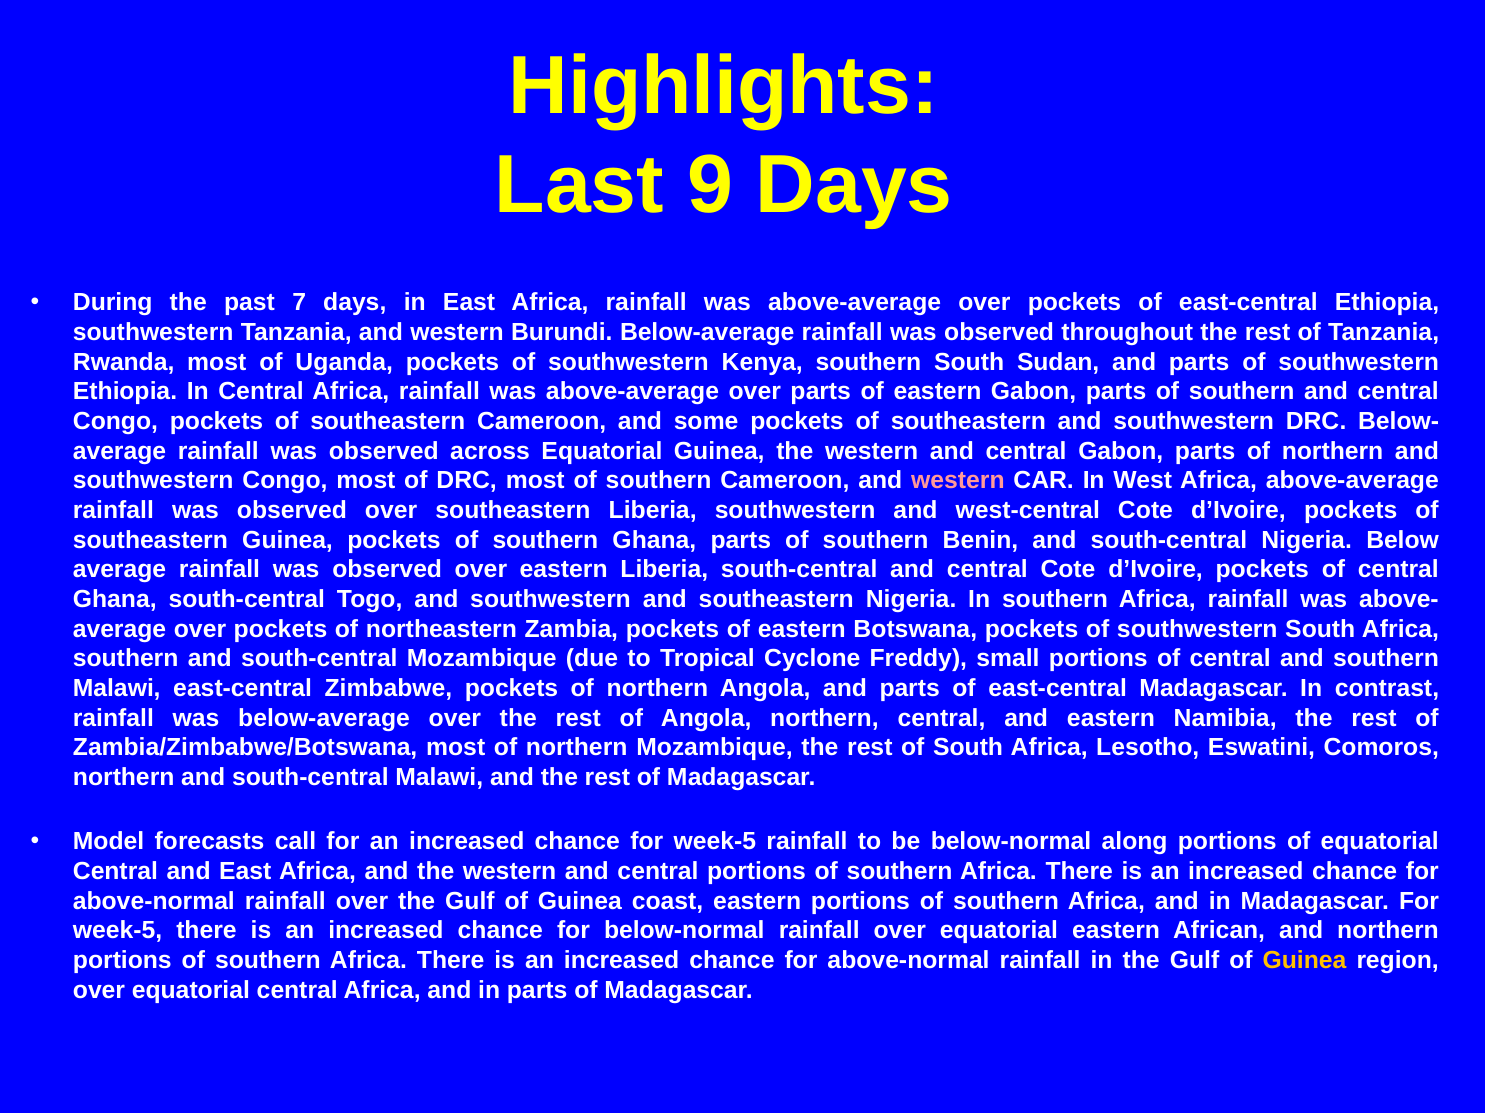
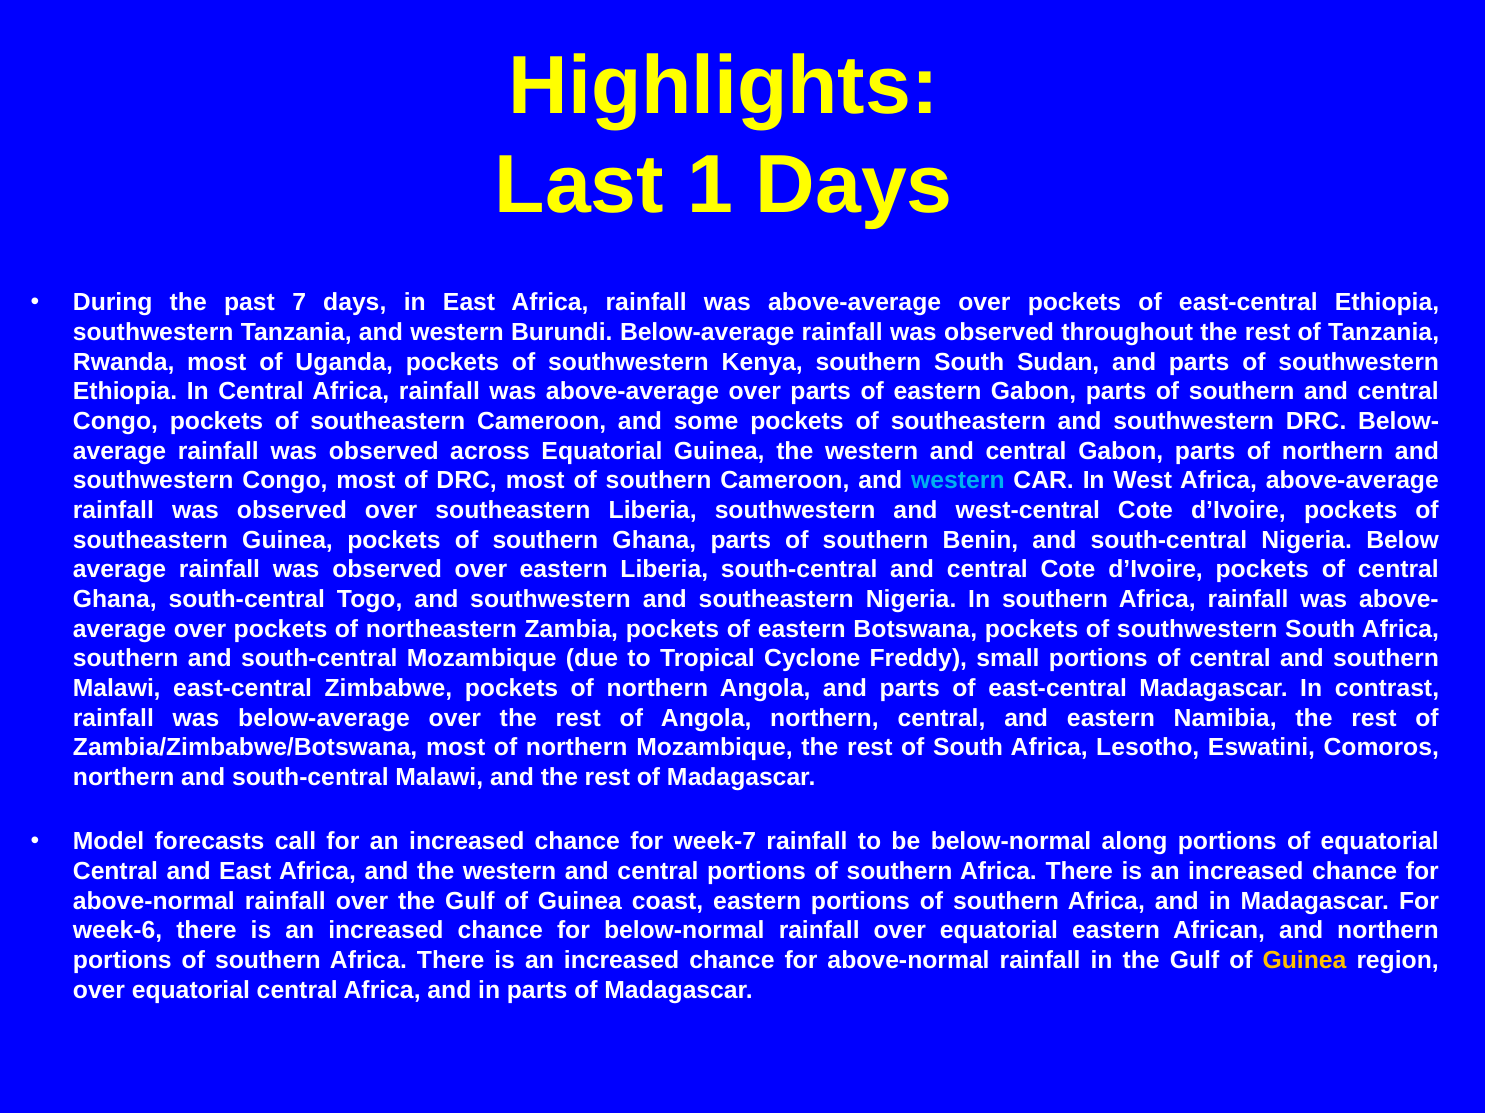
9: 9 -> 1
western at (958, 481) colour: pink -> light blue
chance for week-5: week-5 -> week-7
week-5 at (118, 931): week-5 -> week-6
